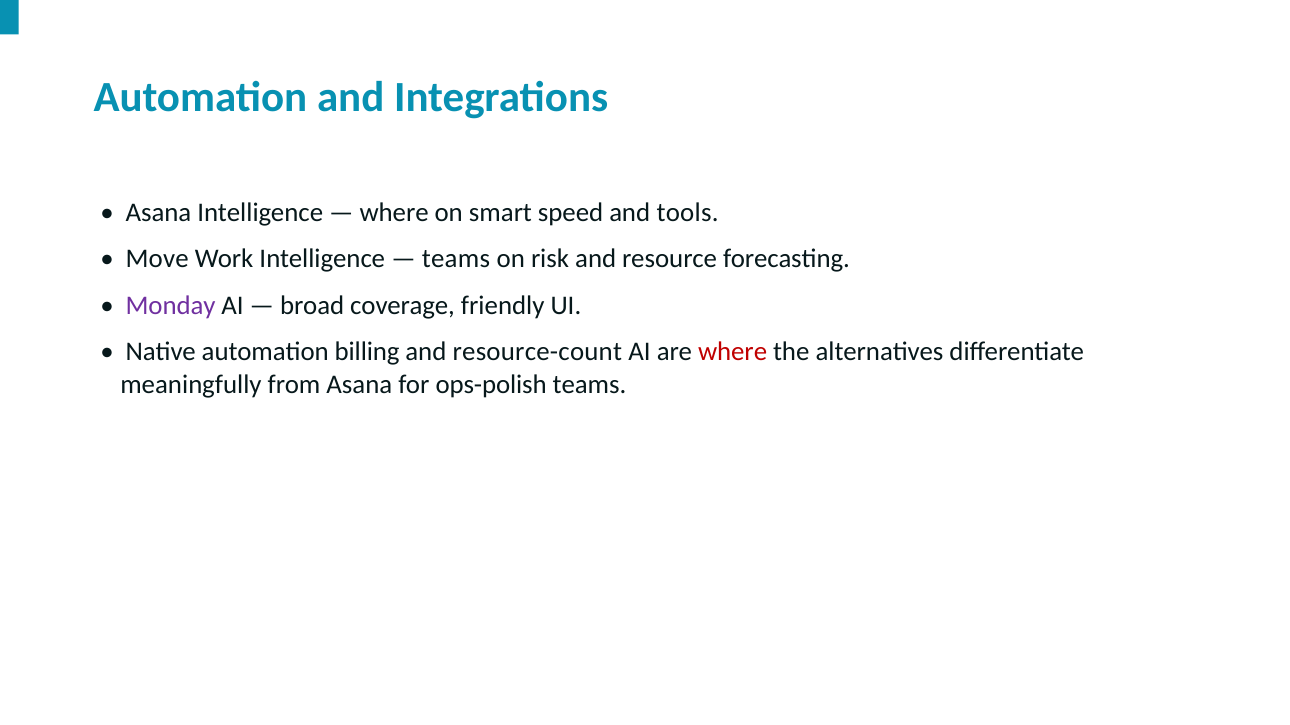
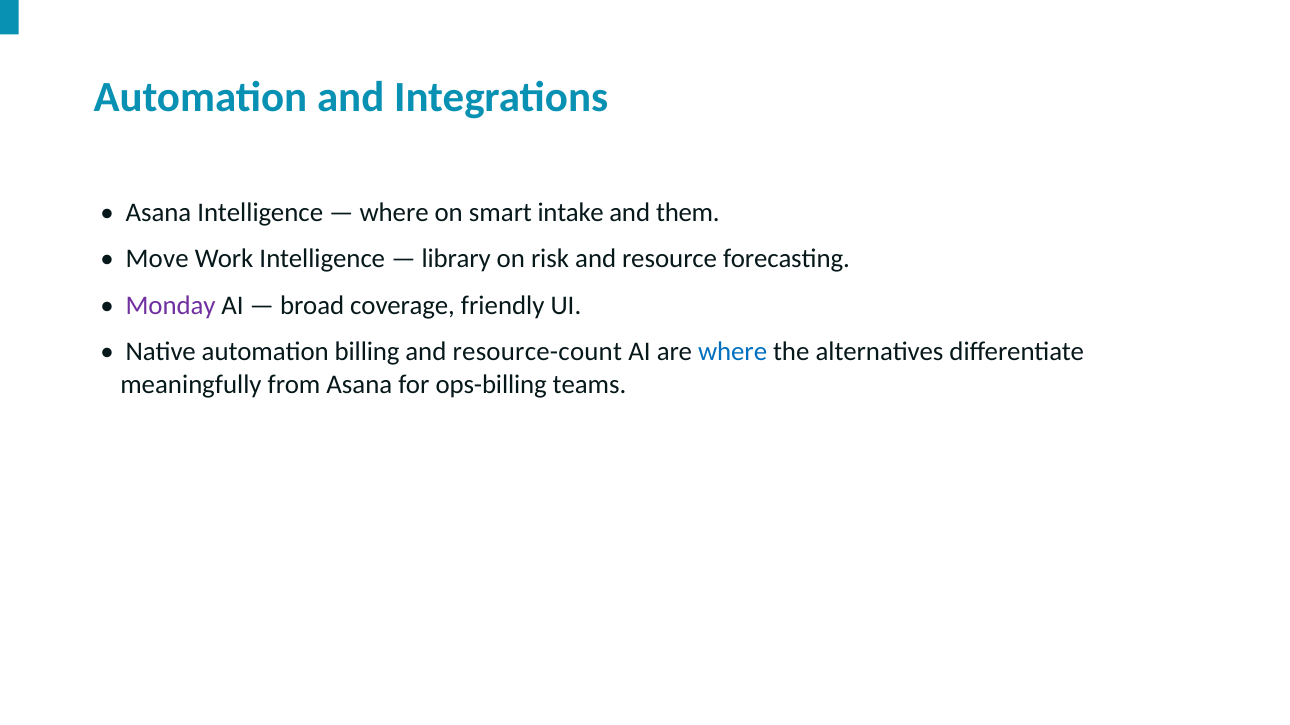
speed: speed -> intake
tools: tools -> them
teams at (456, 259): teams -> library
where at (733, 352) colour: red -> blue
ops-polish: ops-polish -> ops-billing
